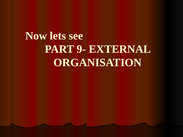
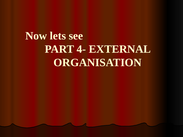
9-: 9- -> 4-
